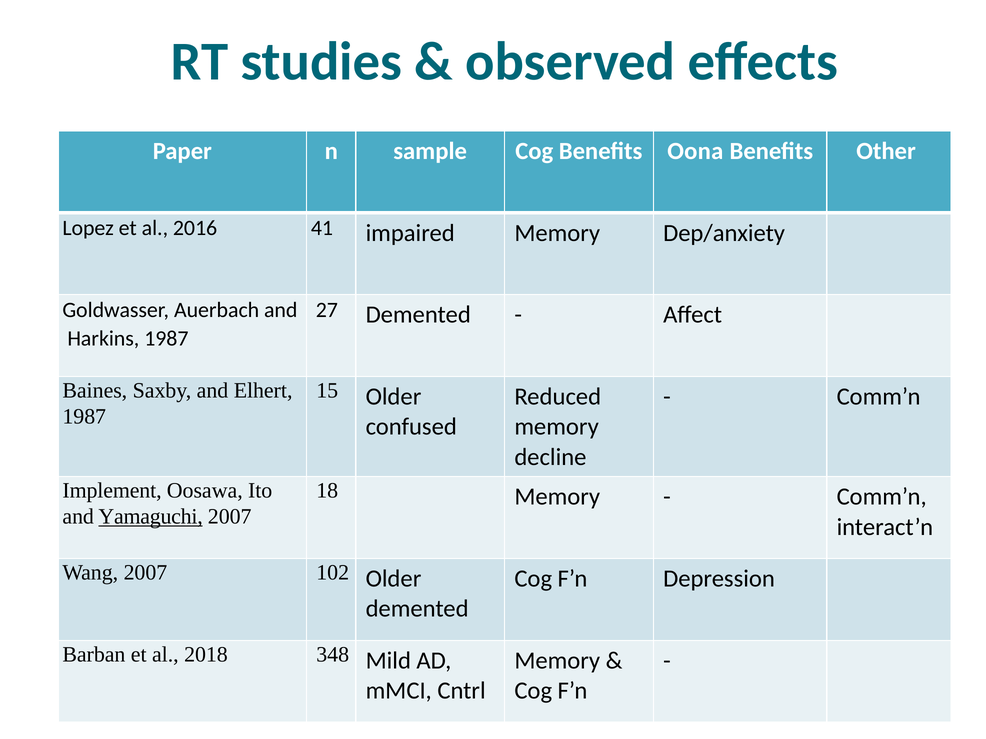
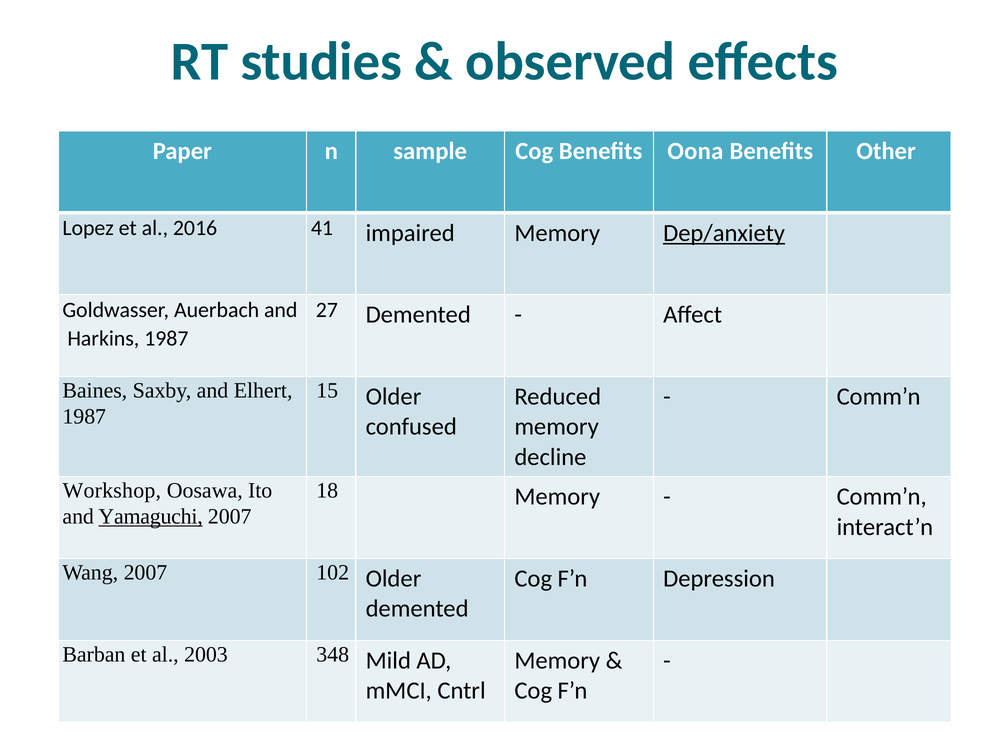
Dep/anxiety underline: none -> present
Implement: Implement -> Workshop
2018: 2018 -> 2003
